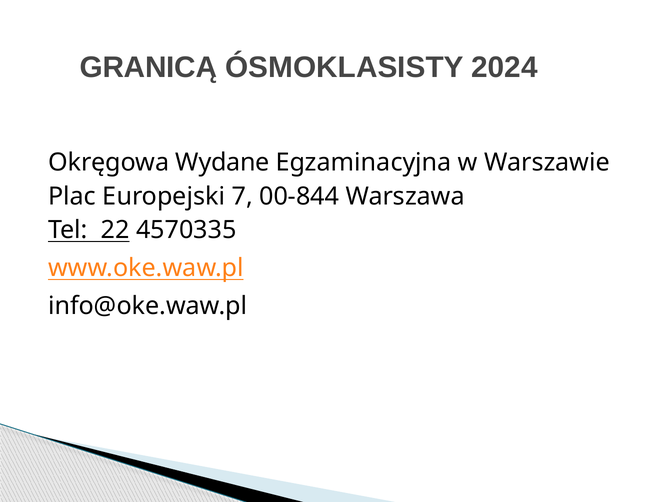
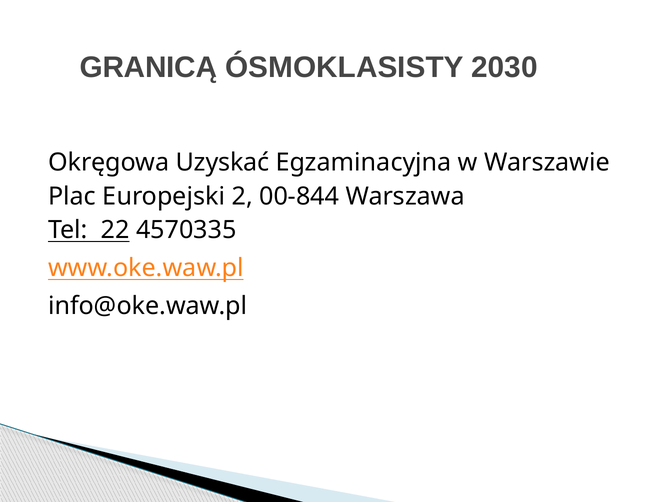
2024: 2024 -> 2030
Wydane: Wydane -> Uzyskać
7: 7 -> 2
